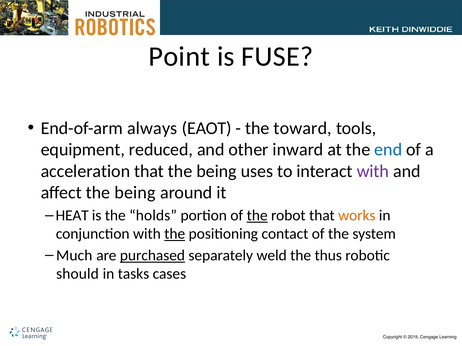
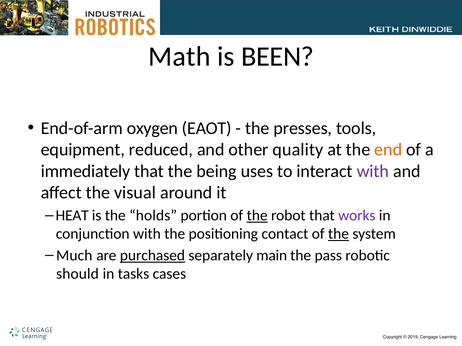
Point: Point -> Math
FUSE: FUSE -> BEEN
always: always -> oxygen
toward: toward -> presses
inward: inward -> quality
end colour: blue -> orange
acceleration: acceleration -> immediately
affect the being: being -> visual
works colour: orange -> purple
the at (175, 234) underline: present -> none
the at (339, 234) underline: none -> present
weld: weld -> main
thus: thus -> pass
